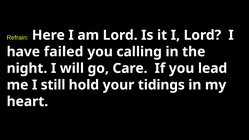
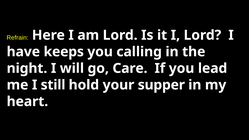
failed: failed -> keeps
tidings: tidings -> supper
